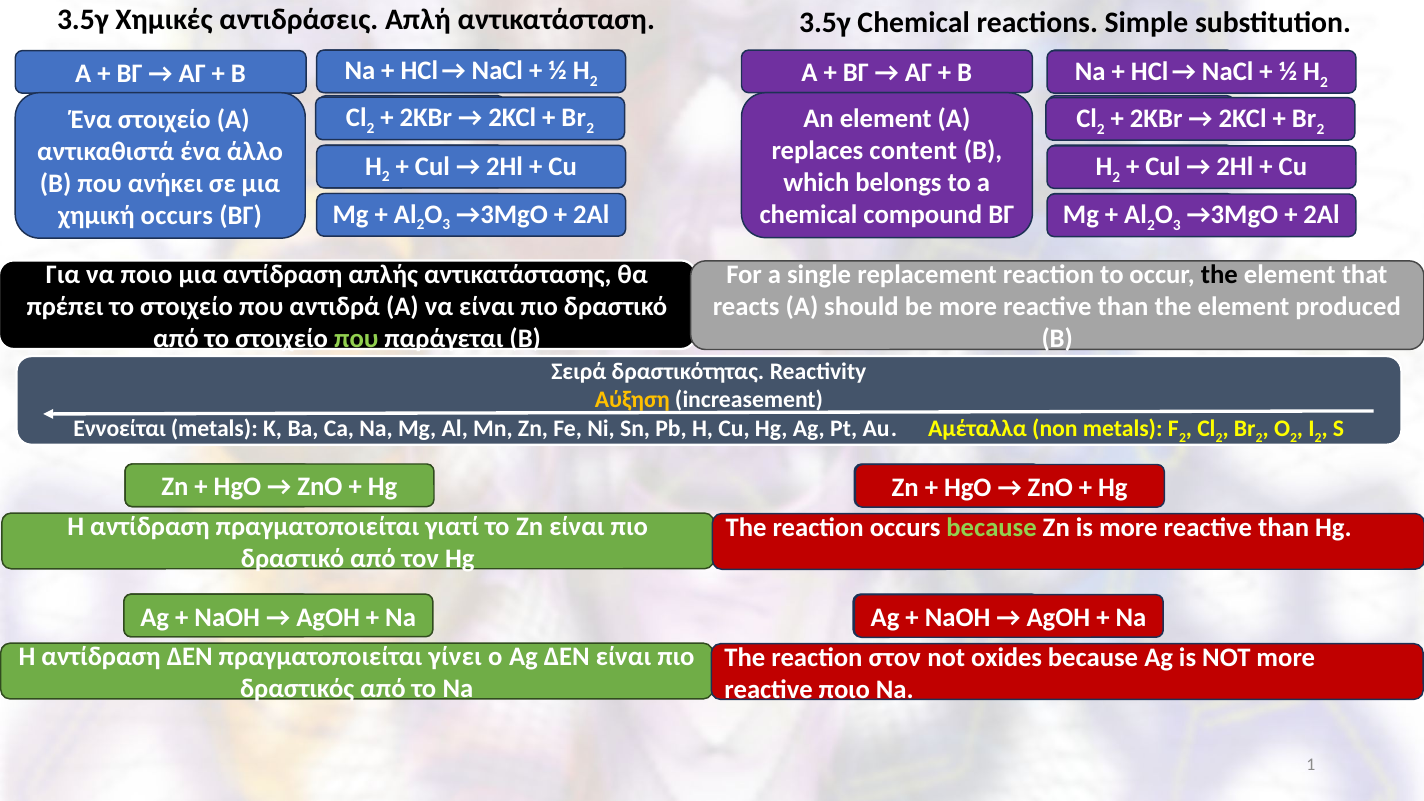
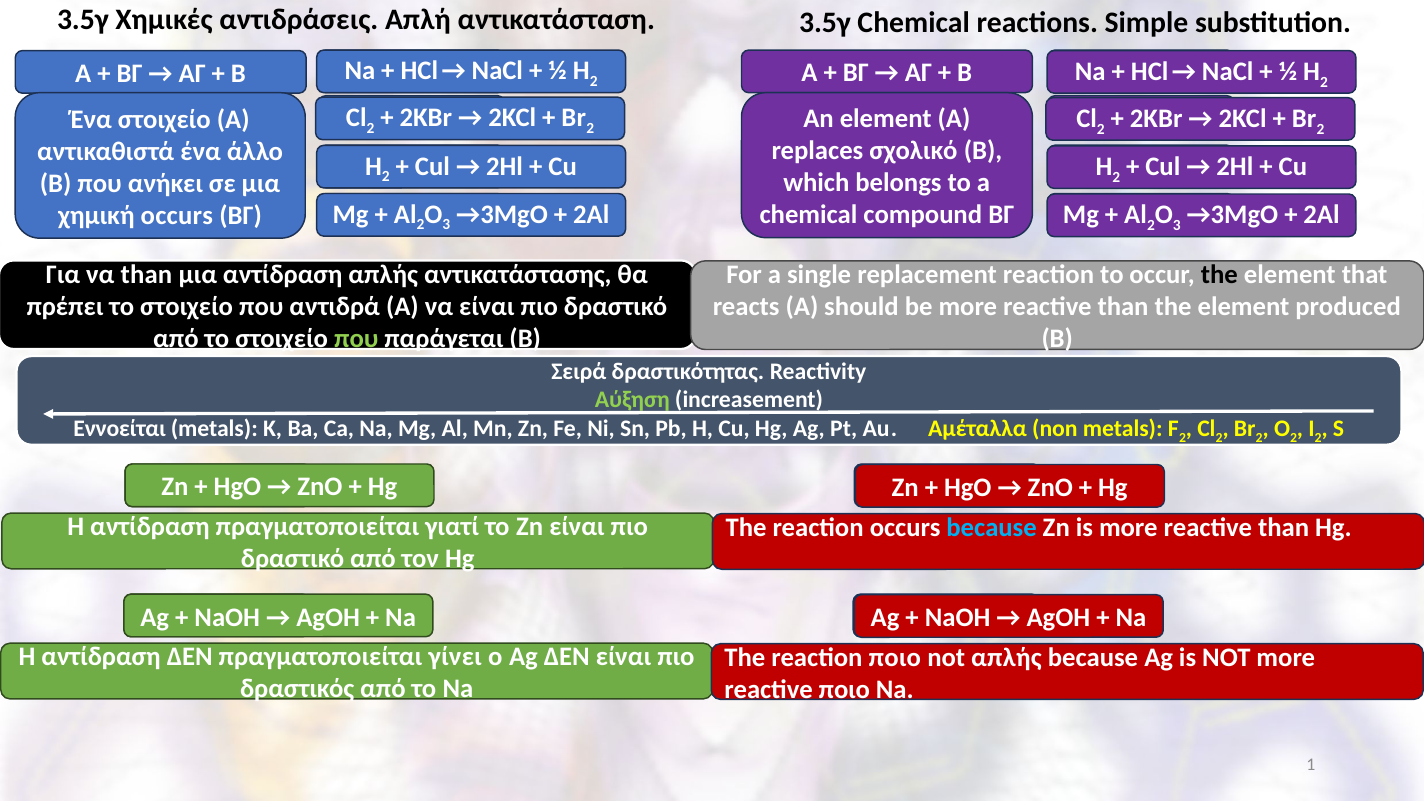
content: content -> σχολικό
να ποιο: ποιο -> than
Αύξηση colour: yellow -> light green
because at (992, 527) colour: light green -> light blue
reaction στον: στον -> ποιο
not oxides: oxides -> απλής
